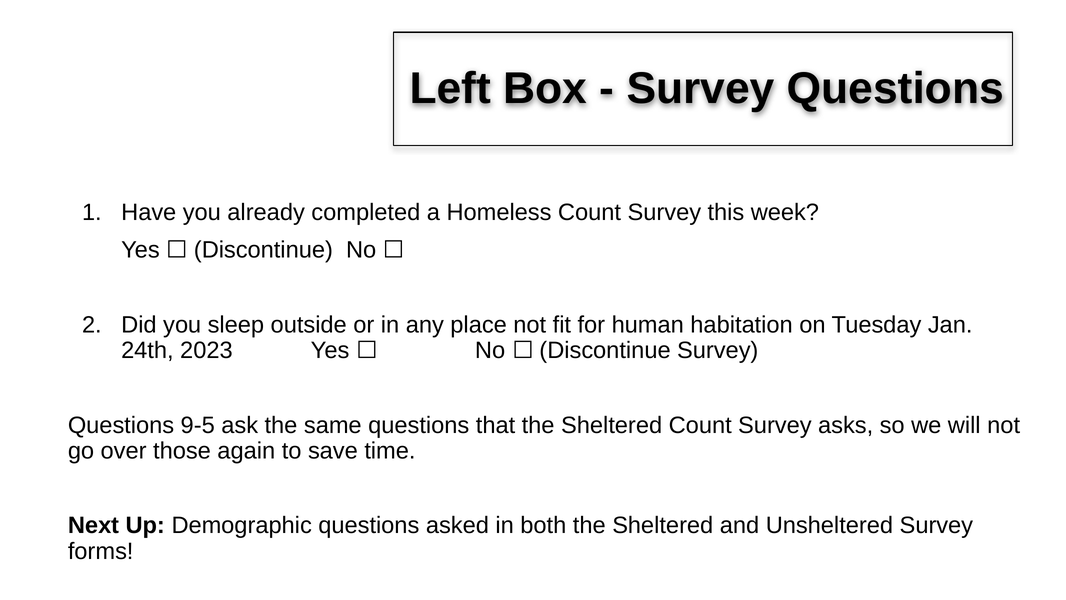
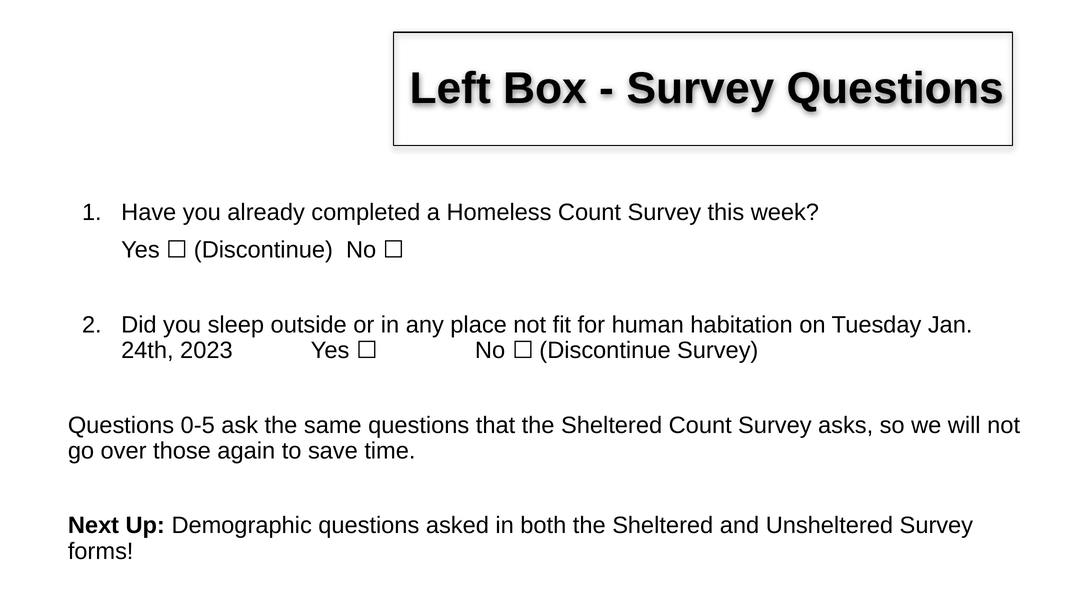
9-5: 9-5 -> 0-5
